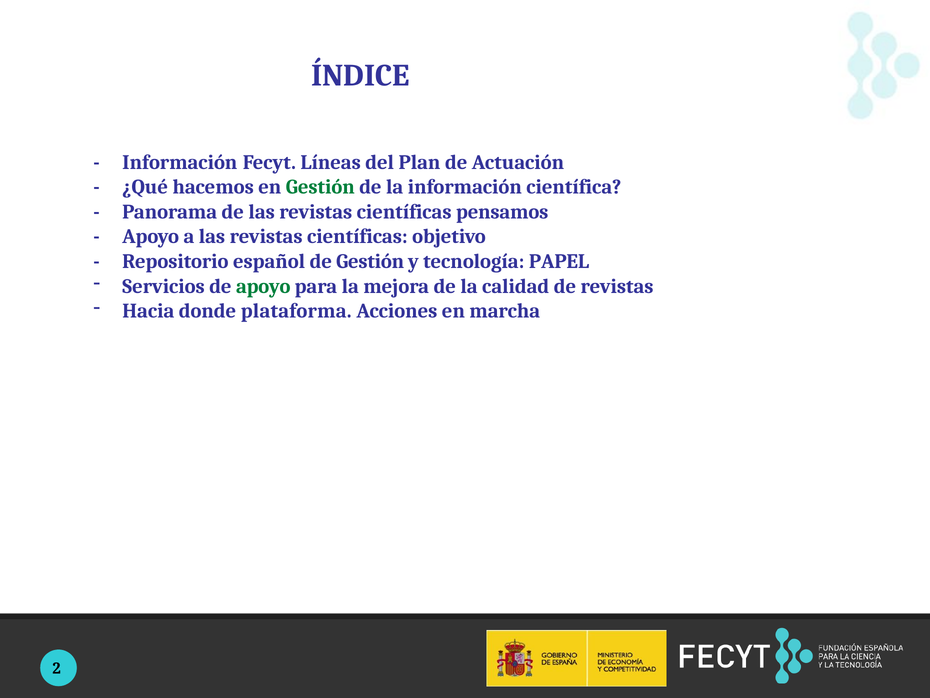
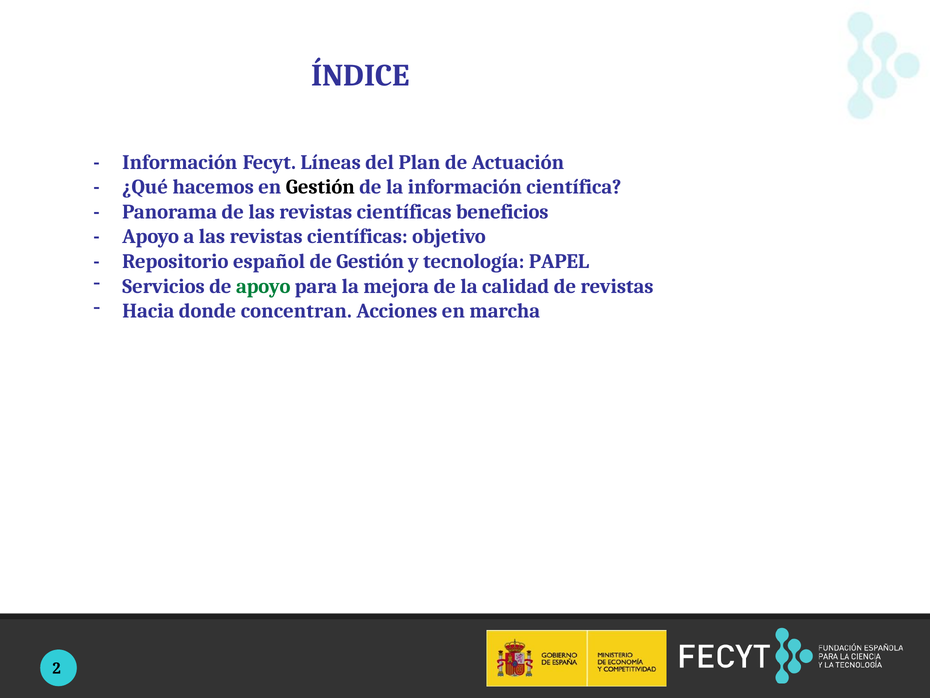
Gestión at (320, 187) colour: green -> black
pensamos: pensamos -> beneficios
plataforma: plataforma -> concentran
